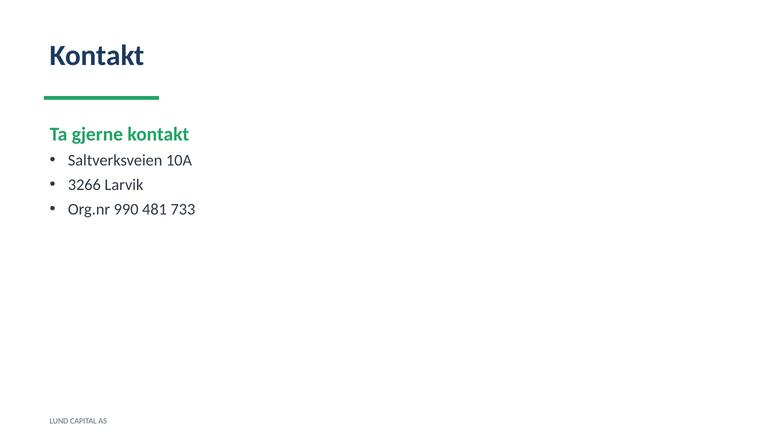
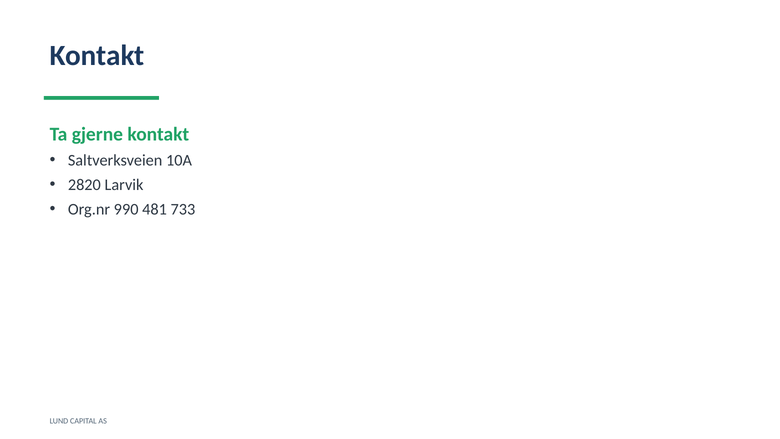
3266: 3266 -> 2820
